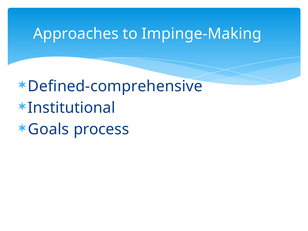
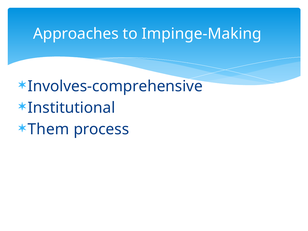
Defined-comprehensive: Defined-comprehensive -> Involves-comprehensive
Goals: Goals -> Them
